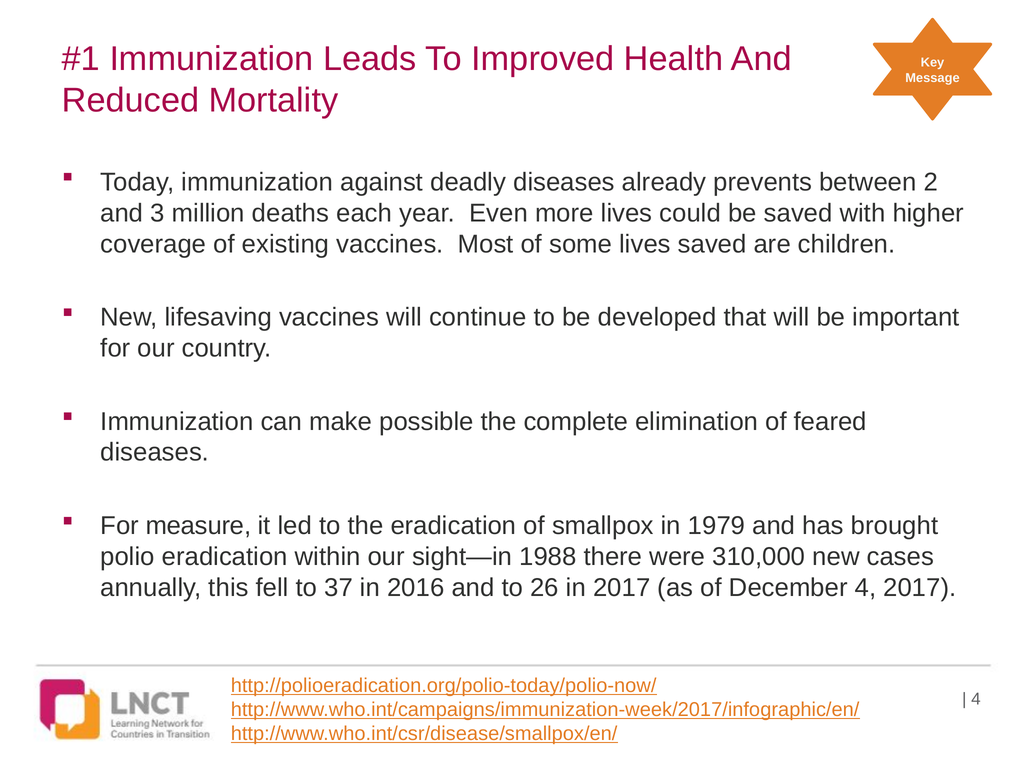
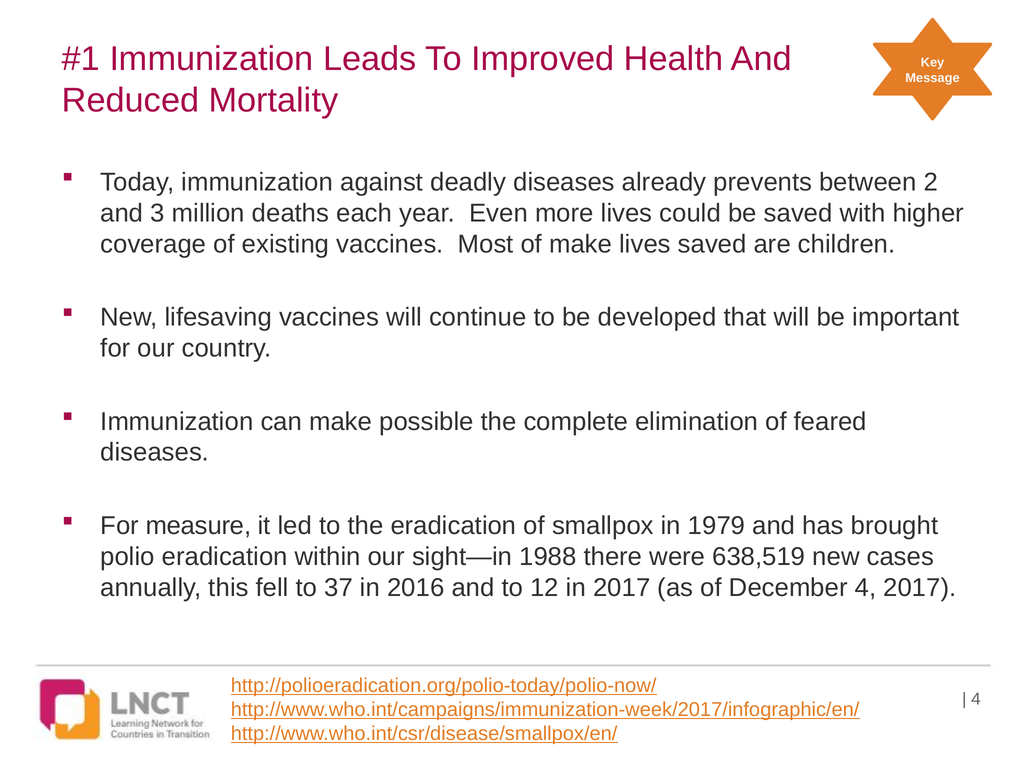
of some: some -> make
310,000: 310,000 -> 638,519
26: 26 -> 12
